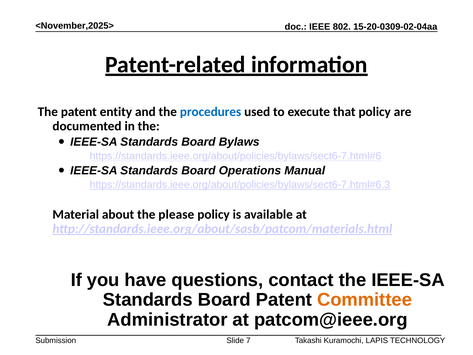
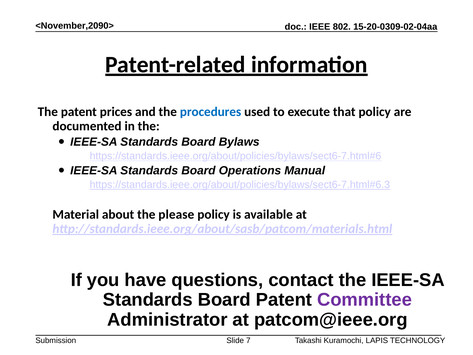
<November,2025>: <November,2025> -> <November,2090>
entity: entity -> prices
Committee colour: orange -> purple
